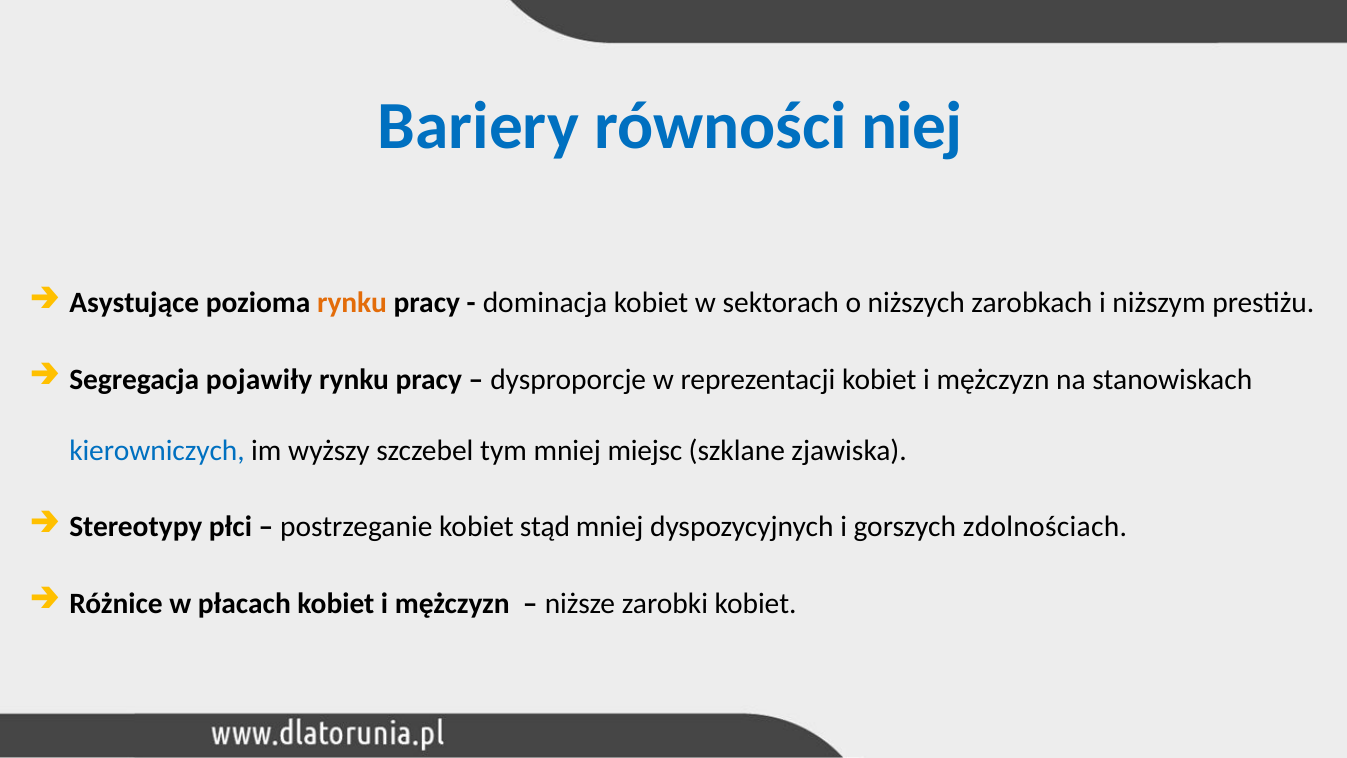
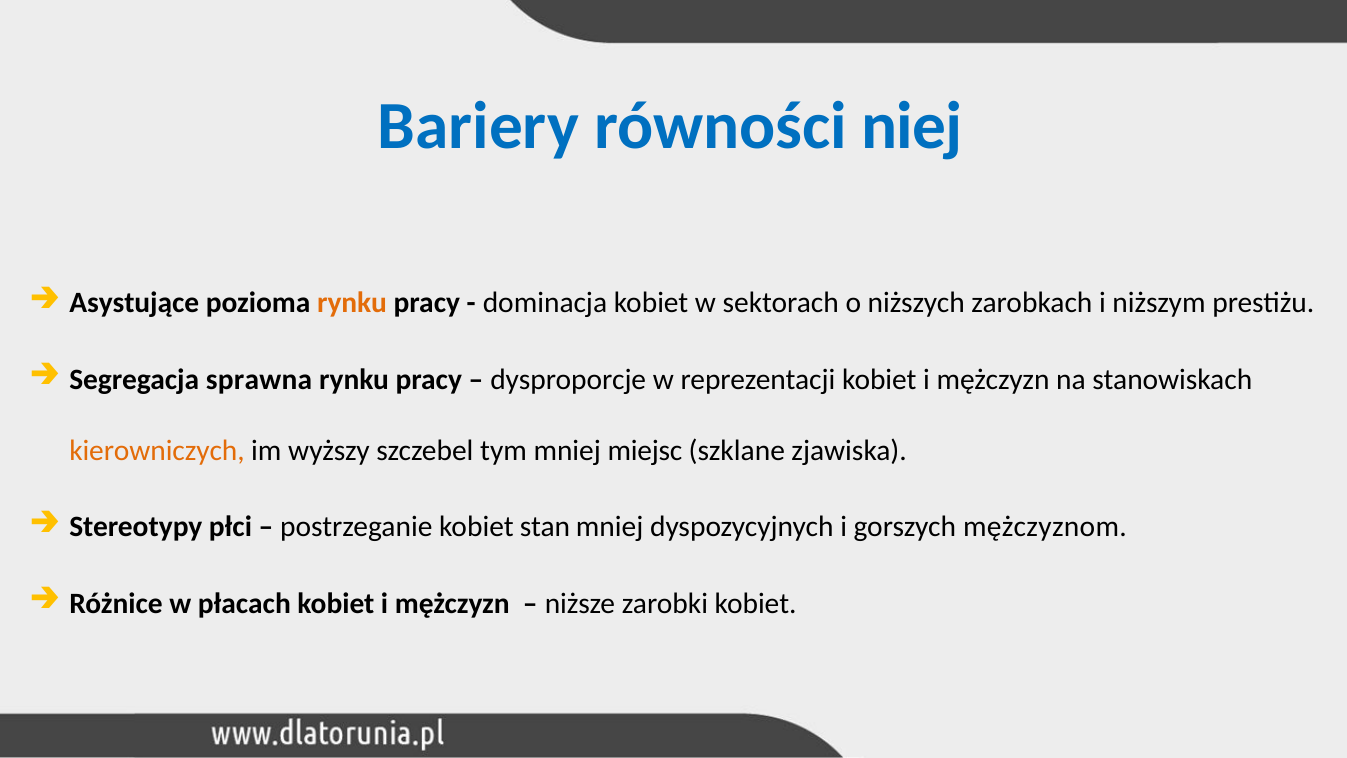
pojawiły: pojawiły -> sprawna
kierowniczych colour: blue -> orange
stąd: stąd -> stan
zdolnościach: zdolnościach -> mężczyznom
